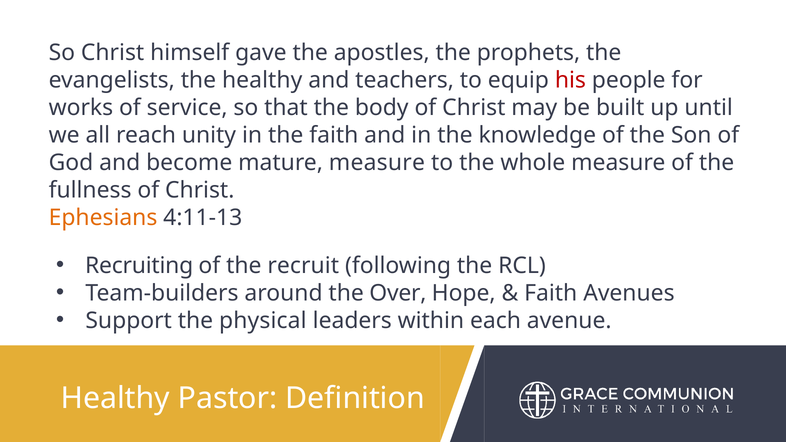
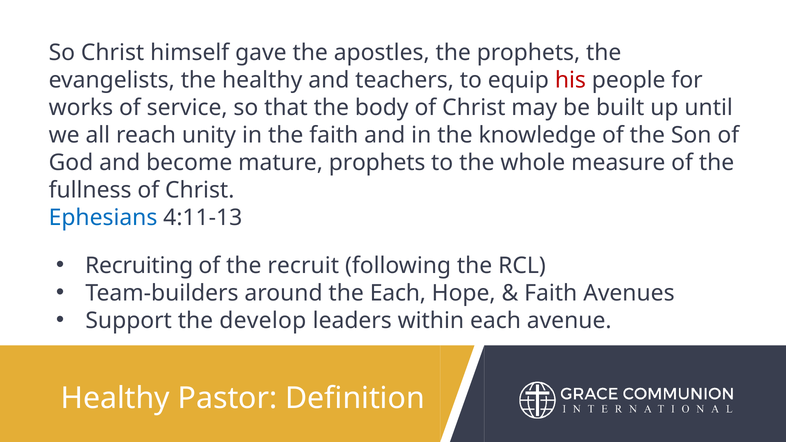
mature measure: measure -> prophets
Ephesians colour: orange -> blue
the Over: Over -> Each
physical: physical -> develop
